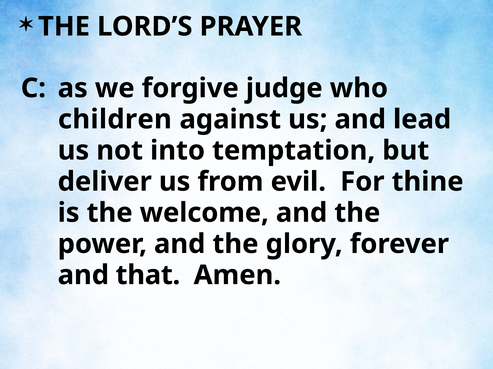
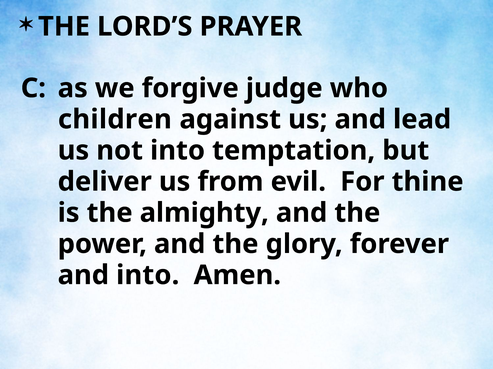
welcome: welcome -> almighty
and that: that -> into
